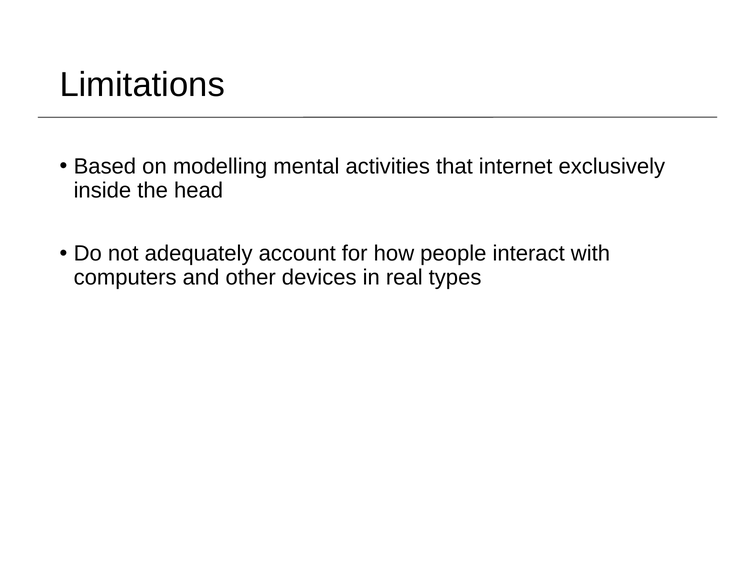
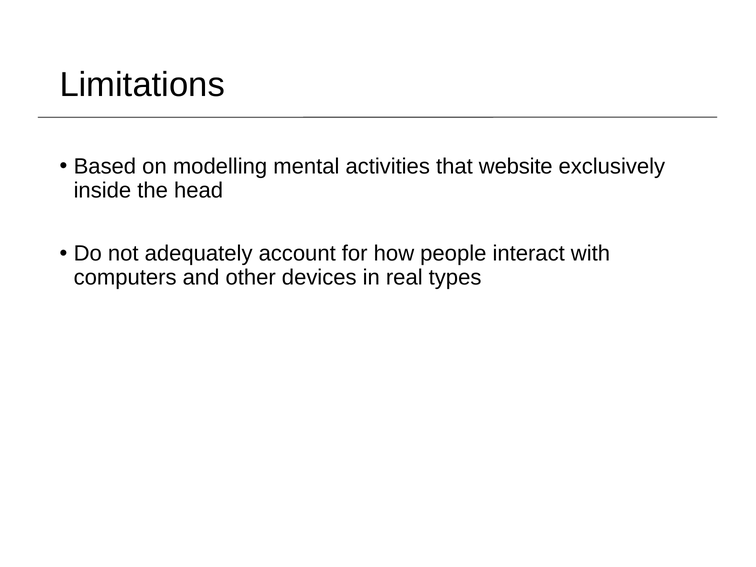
internet: internet -> website
